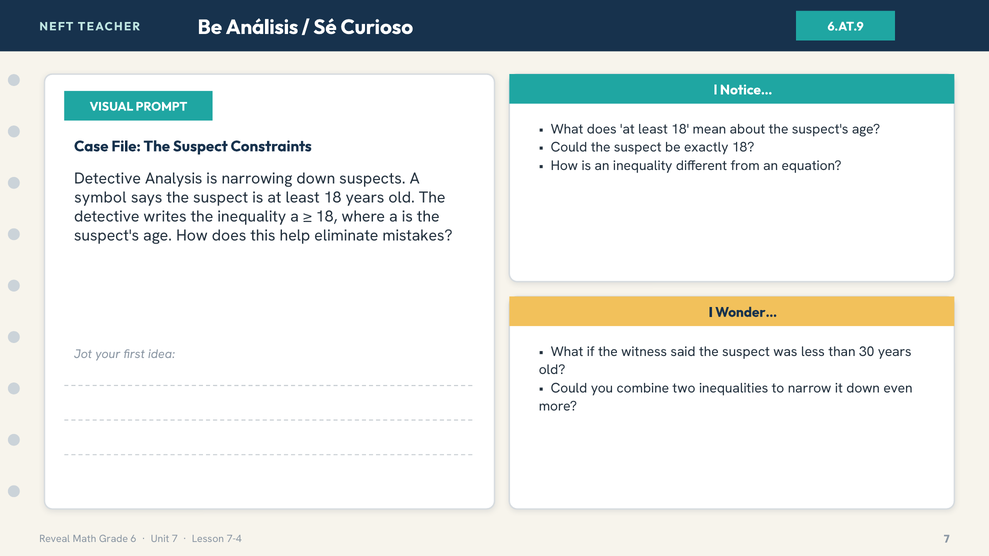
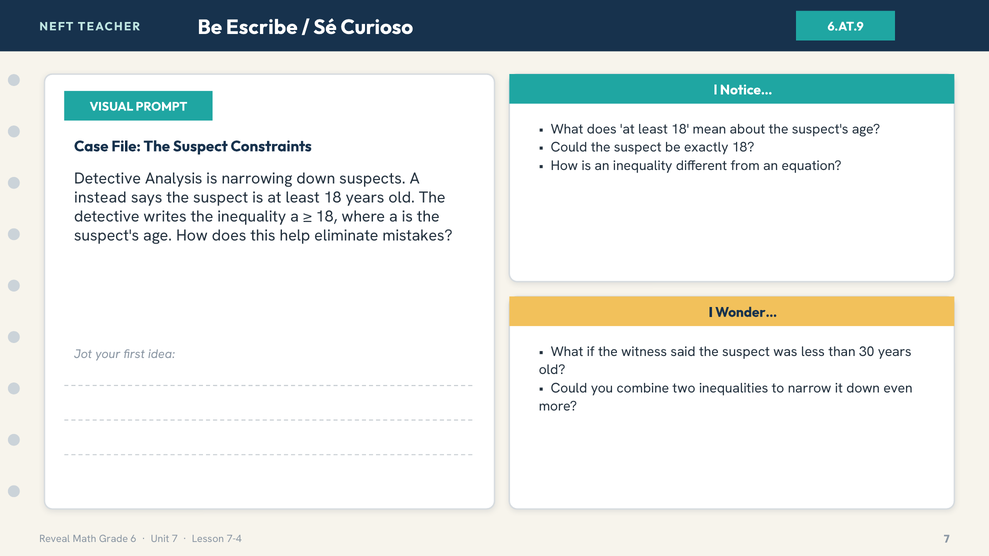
Análisis: Análisis -> Escribe
symbol: symbol -> instead
